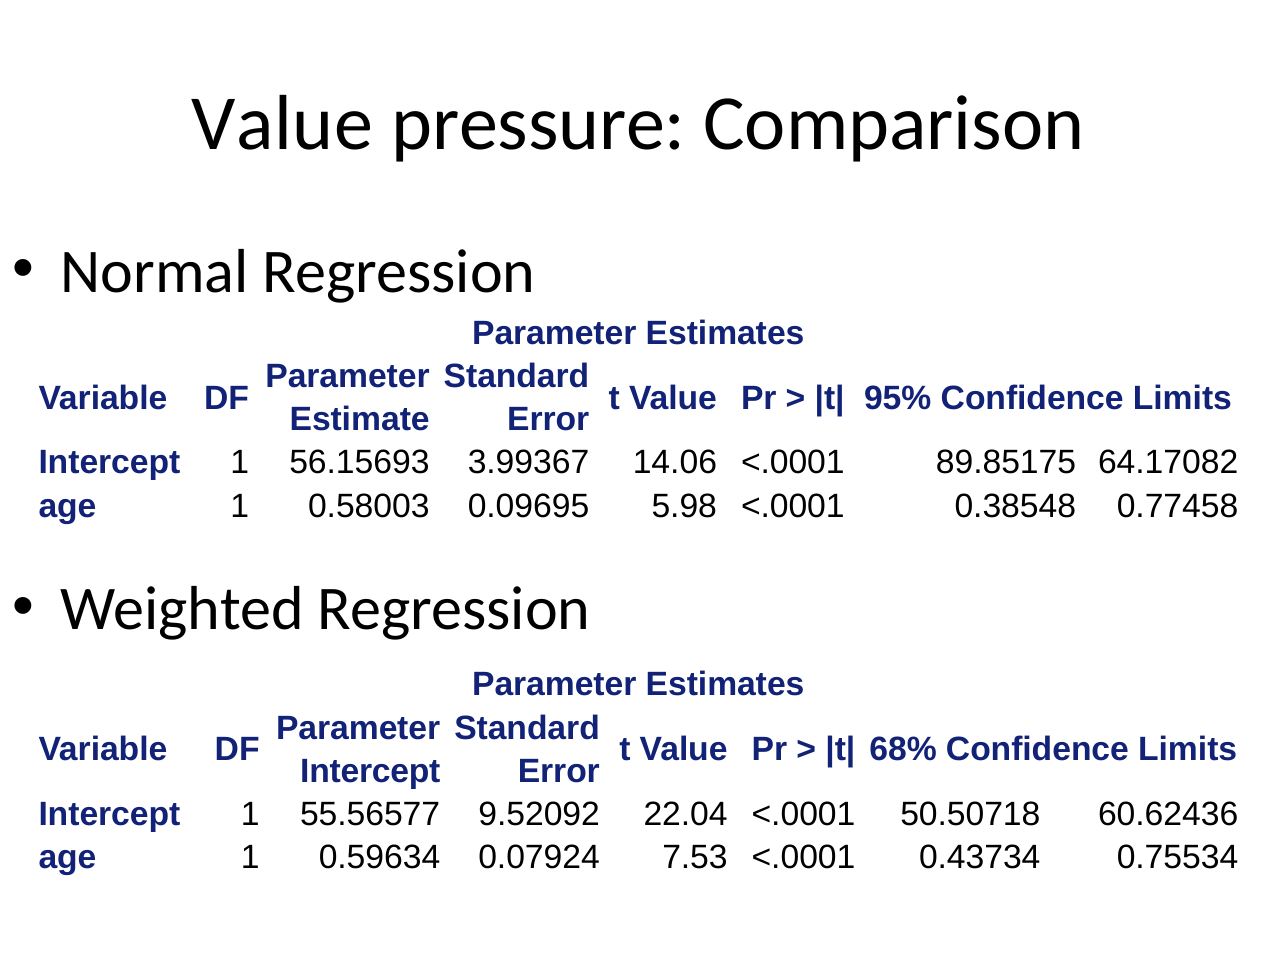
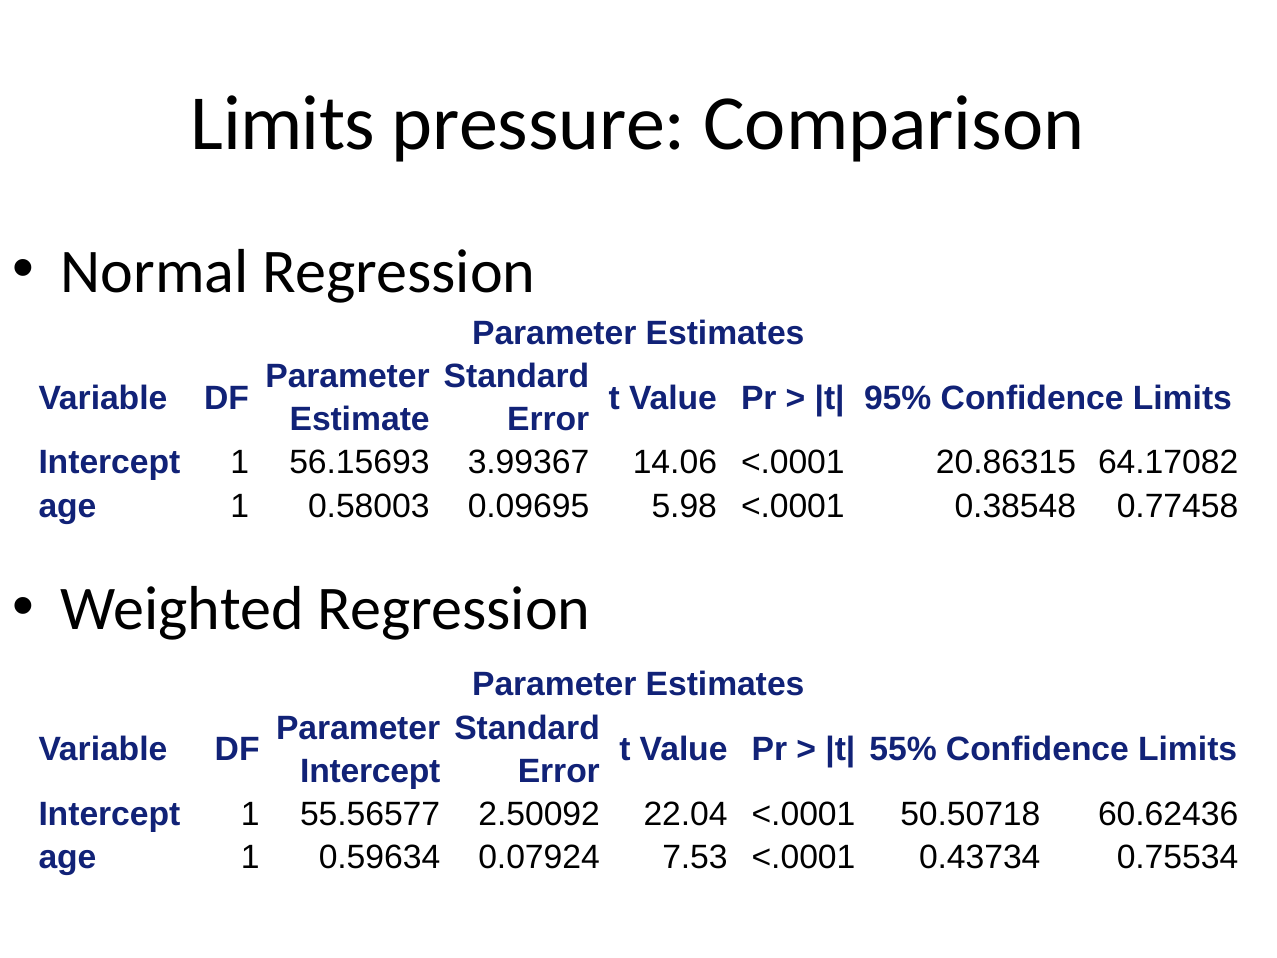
Value at (282, 124): Value -> Limits
89.85175: 89.85175 -> 20.86315
68%: 68% -> 55%
9.52092: 9.52092 -> 2.50092
